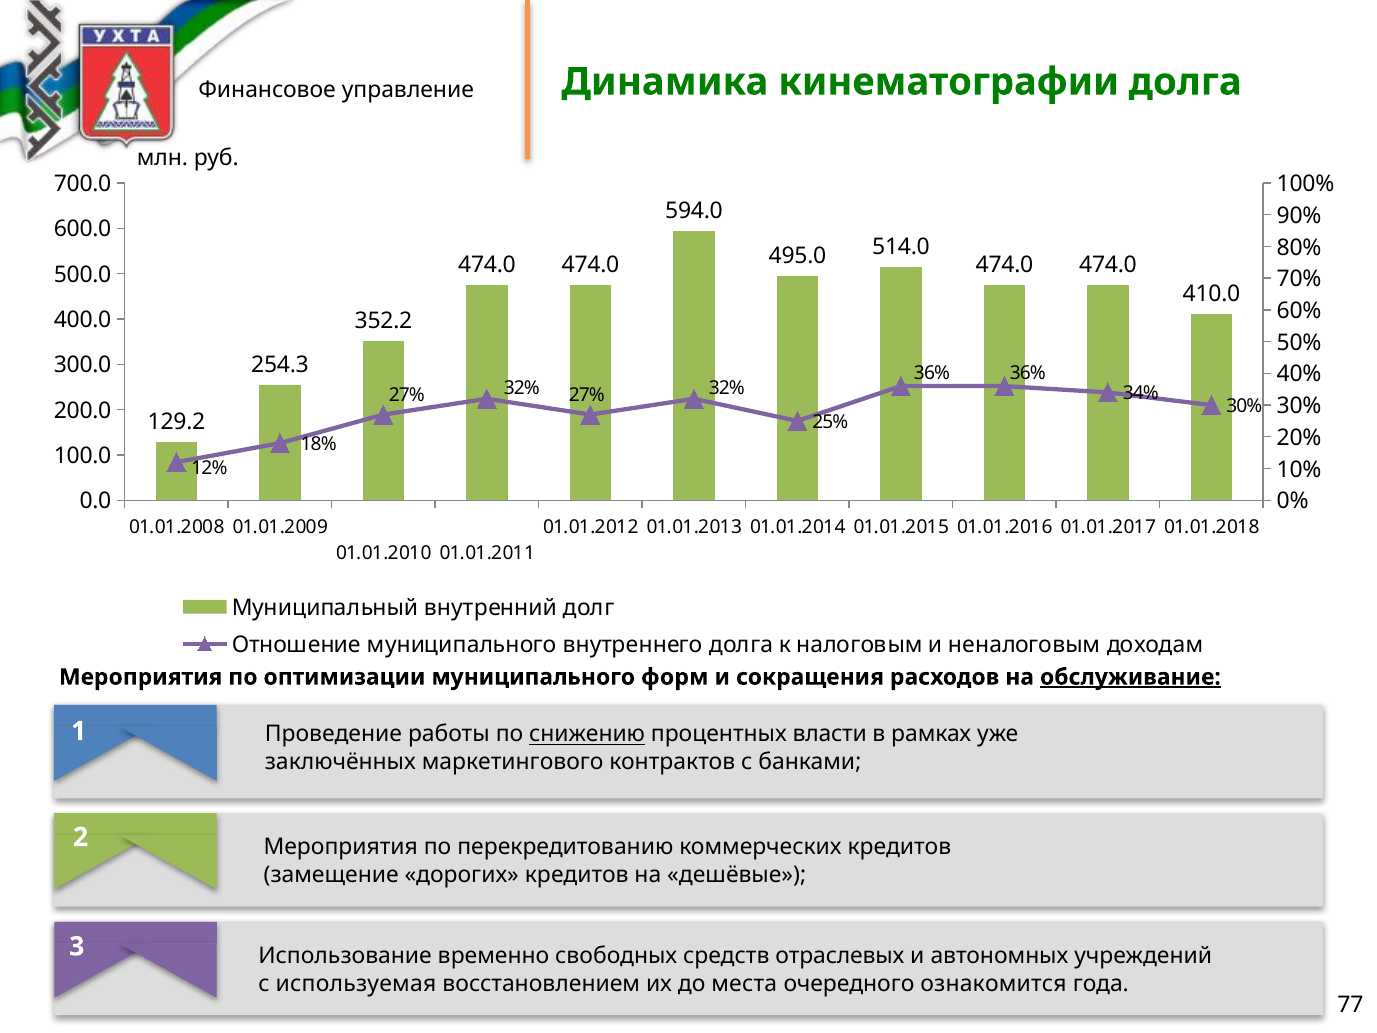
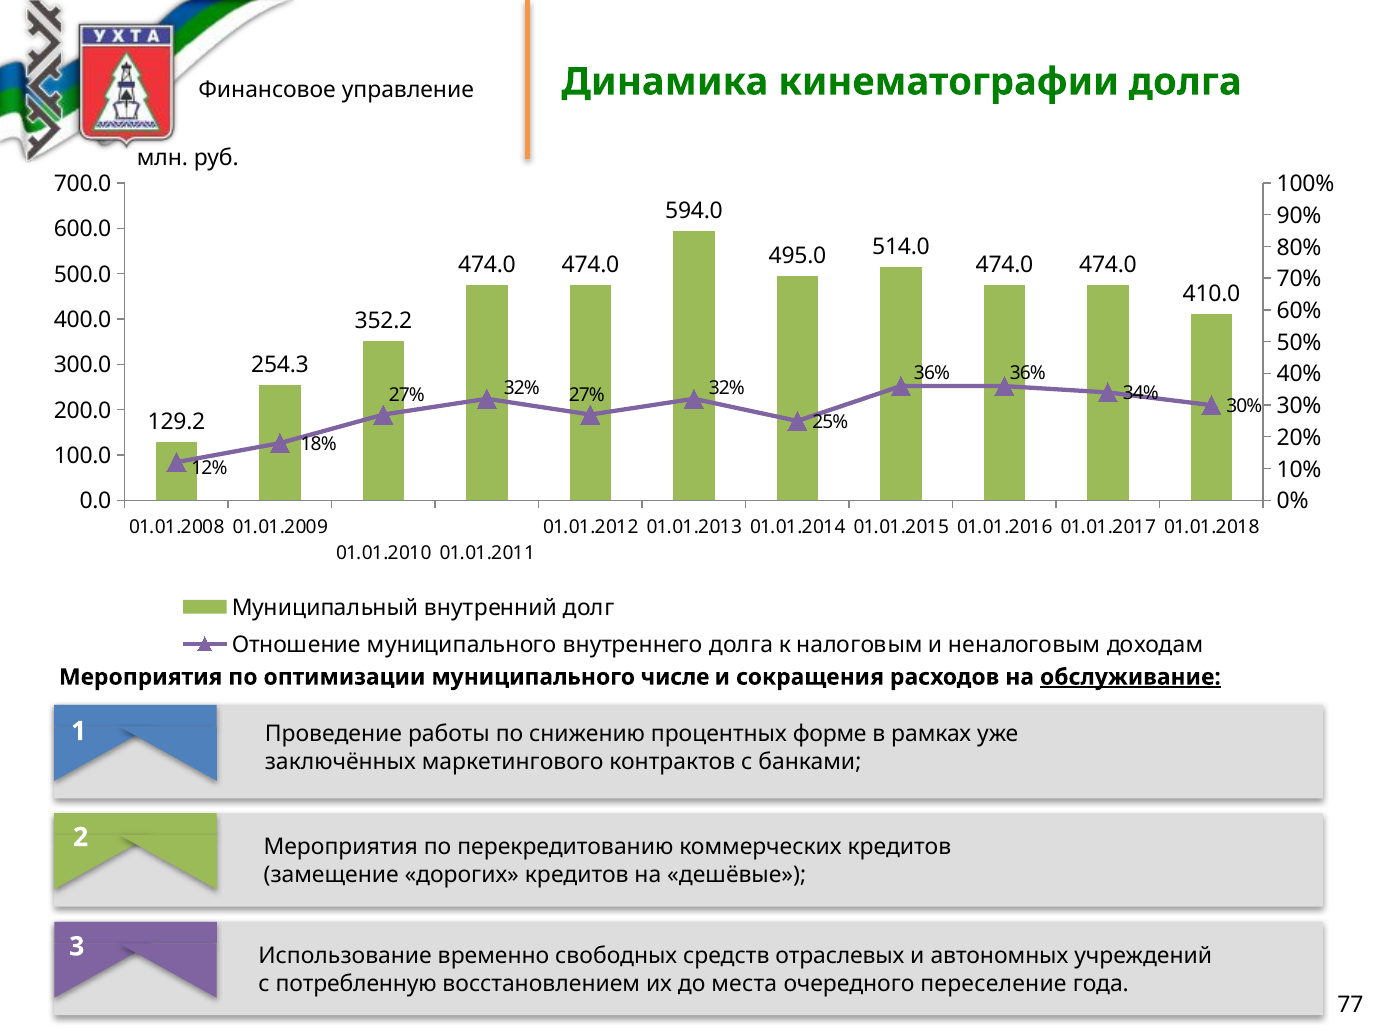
форм: форм -> числе
снижению underline: present -> none
власти: власти -> форме
используемая: используемая -> потребленную
ознакомится: ознакомится -> переселение
